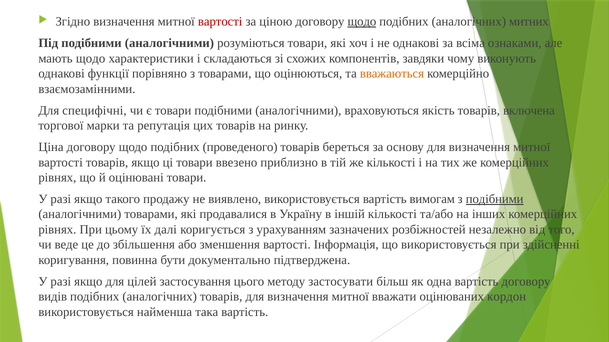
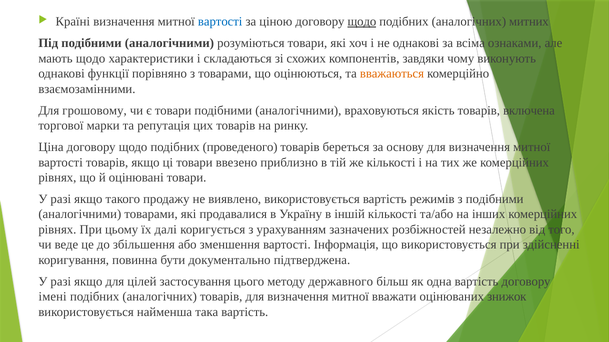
Згідно: Згідно -> Країні
вартості at (220, 22) colour: red -> blue
специфічні: специфічні -> грошовому
вимогам: вимогам -> режимів
подібними at (495, 199) underline: present -> none
застосувати: застосувати -> державного
видів: видів -> імені
кордон: кордон -> знижок
